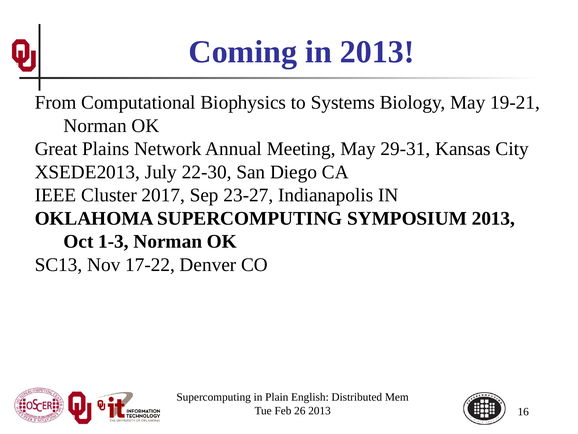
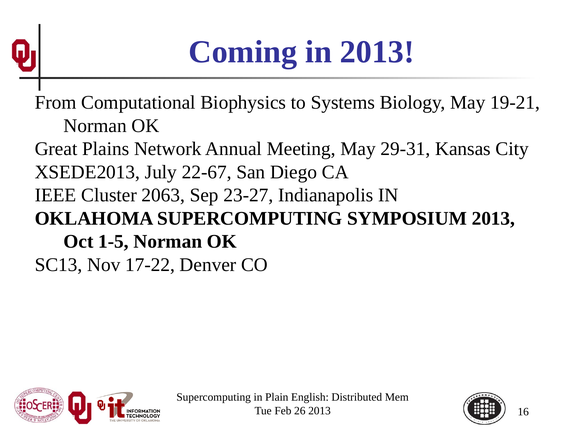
22-30: 22-30 -> 22-67
2017: 2017 -> 2063
1-3: 1-3 -> 1-5
